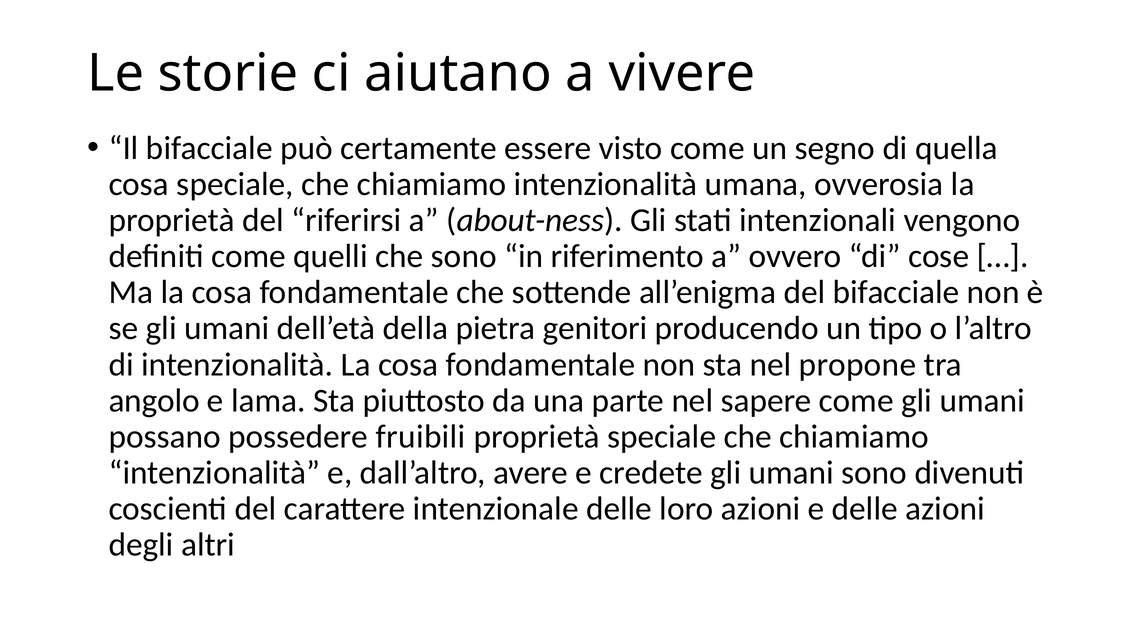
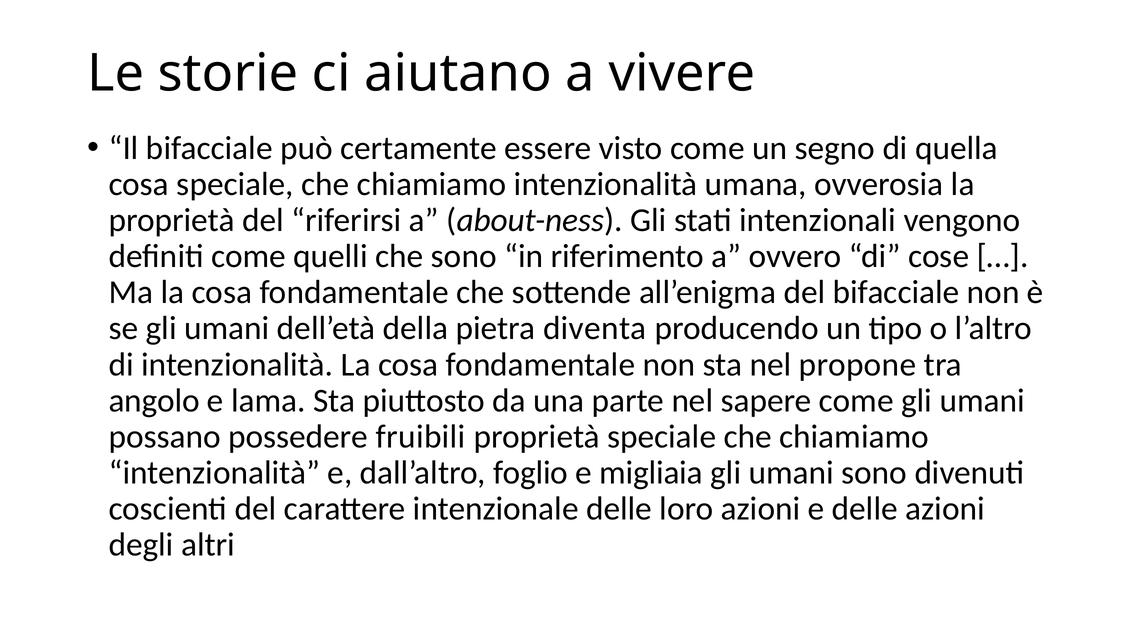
genitori: genitori -> diventa
avere: avere -> foglio
credete: credete -> migliaia
